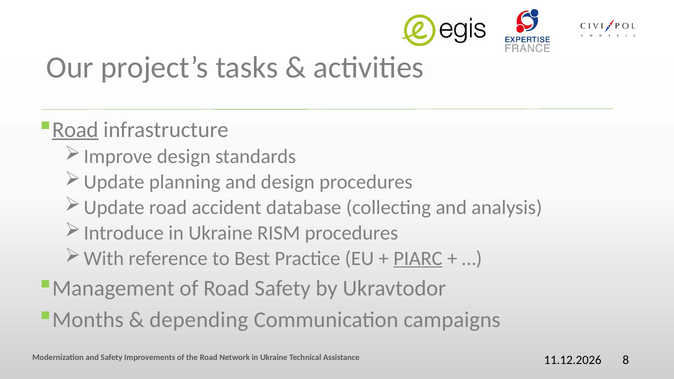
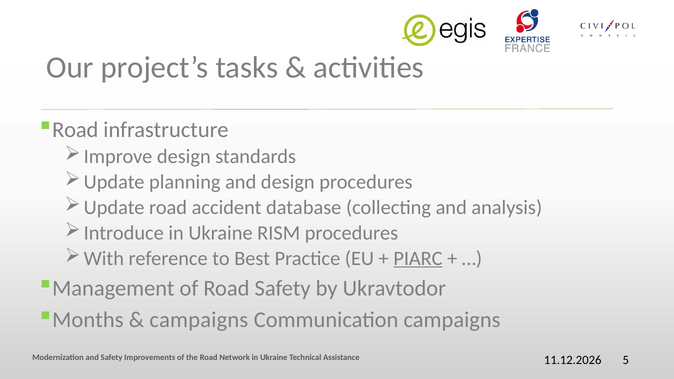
Road at (75, 130) underline: present -> none
depending at (199, 320): depending -> campaigns
8: 8 -> 5
